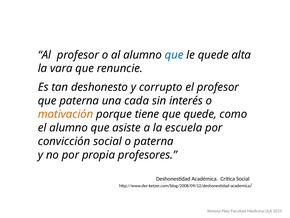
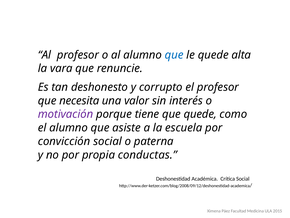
que paterna: paterna -> necesita
cada: cada -> valor
motivación colour: orange -> purple
profesores: profesores -> conductas
